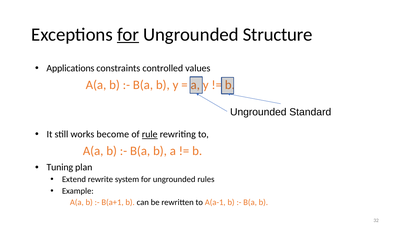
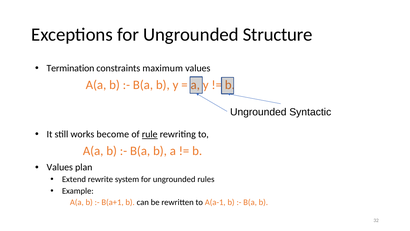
for at (128, 34) underline: present -> none
Applications: Applications -> Termination
controlled: controlled -> maximum
Standard: Standard -> Syntactic
Tuning at (60, 167): Tuning -> Values
